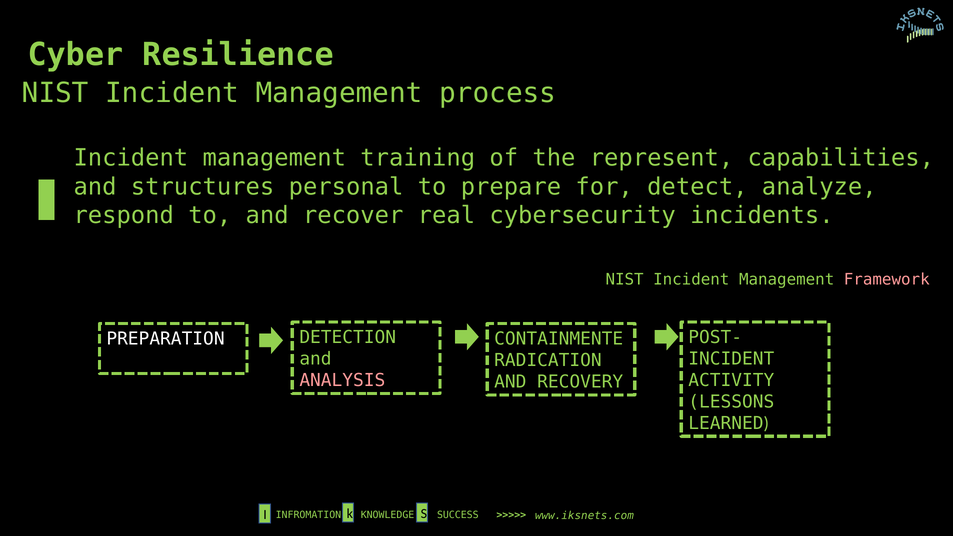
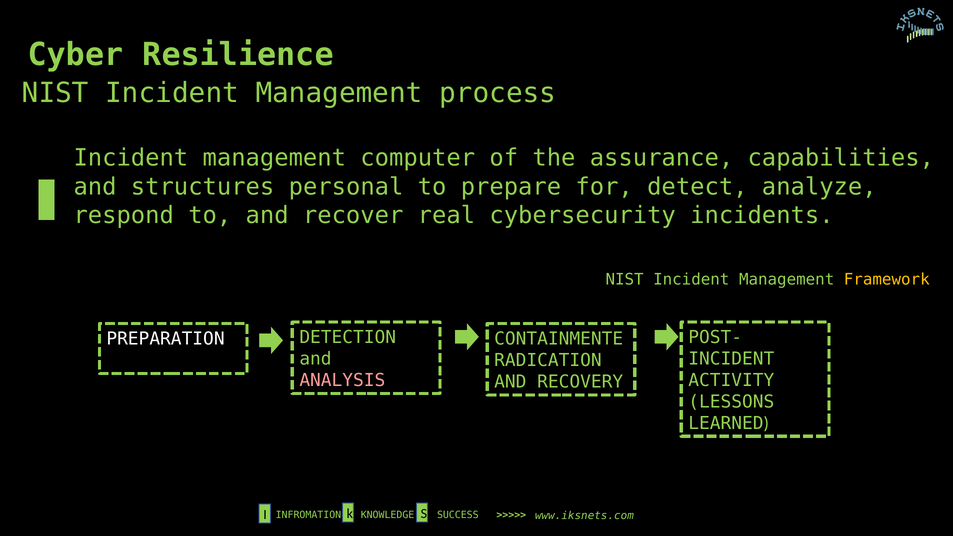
training: training -> computer
represent: represent -> assurance
Framework colour: pink -> yellow
